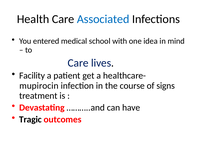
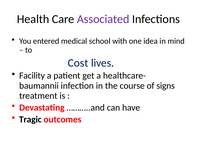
Associated colour: blue -> purple
Care at (78, 63): Care -> Cost
mupirocin: mupirocin -> baumannii
